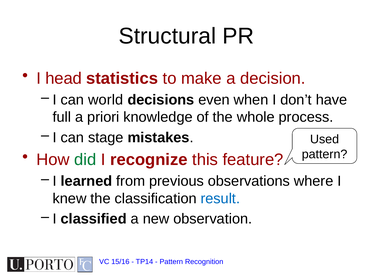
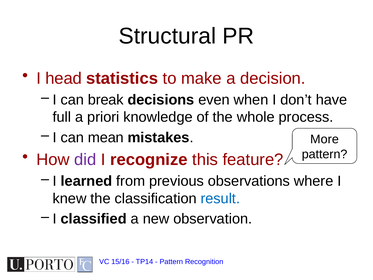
world: world -> break
stage: stage -> mean
Used: Used -> More
did colour: green -> purple
